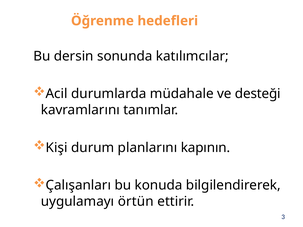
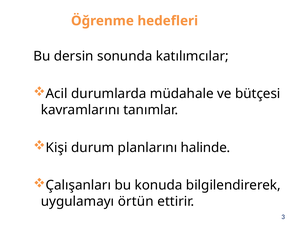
desteği: desteği -> bütçesi
kapının: kapının -> halinde
